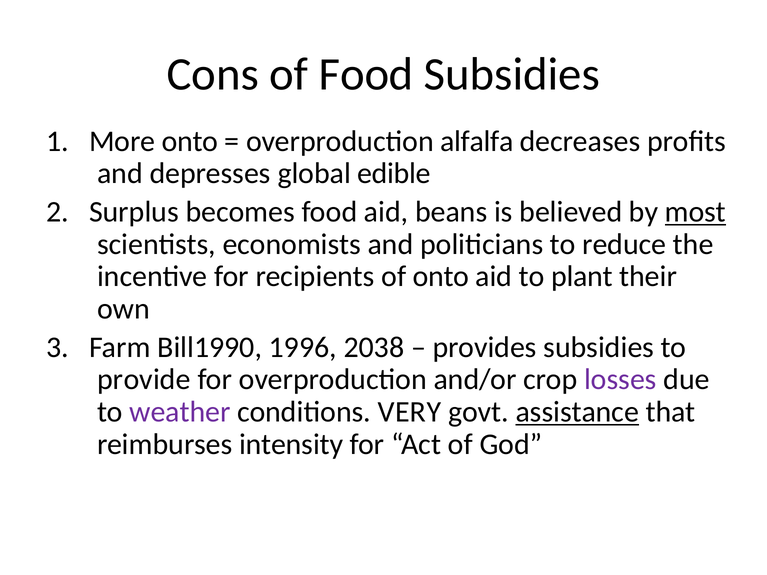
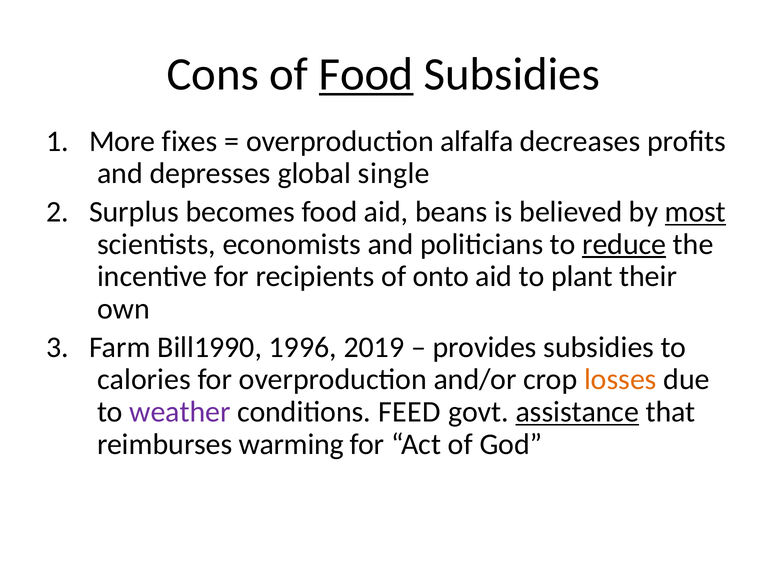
Food at (366, 74) underline: none -> present
More onto: onto -> fixes
edible: edible -> single
reduce underline: none -> present
2038: 2038 -> 2019
provide: provide -> calories
losses colour: purple -> orange
VERY: VERY -> FEED
intensity: intensity -> warming
